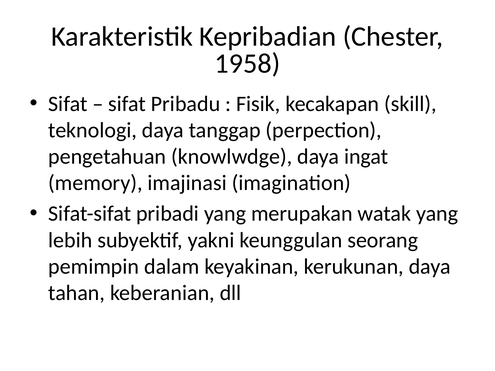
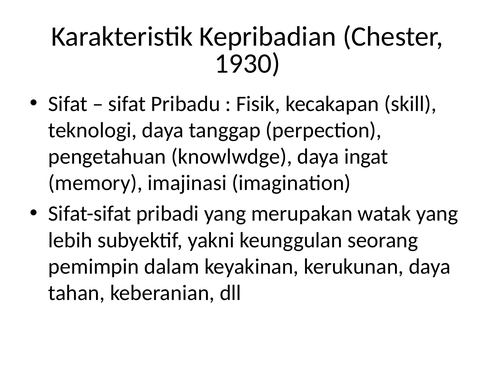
1958: 1958 -> 1930
